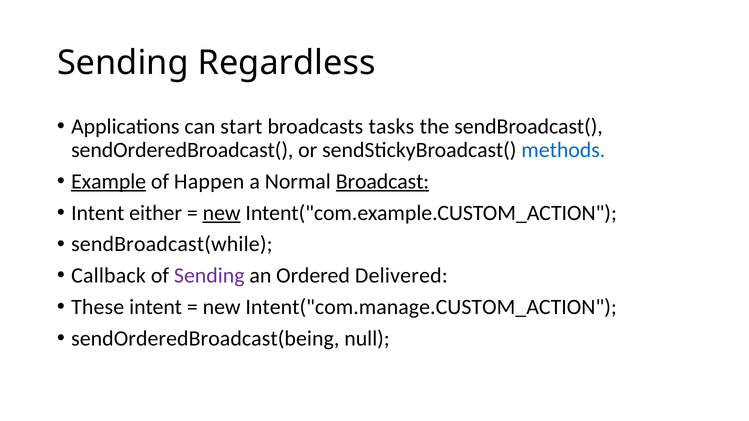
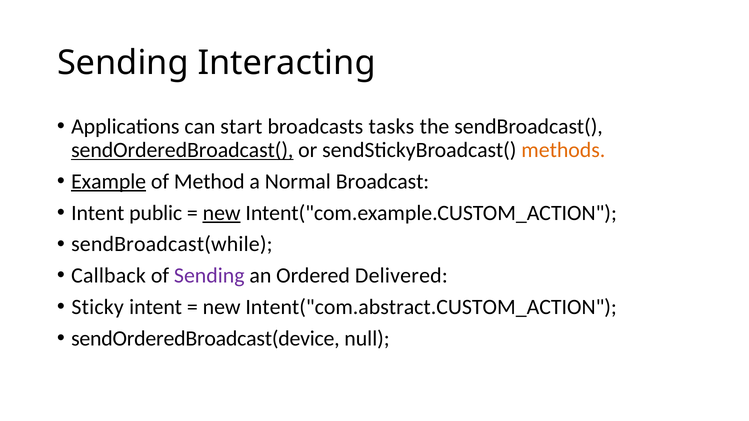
Regardless: Regardless -> Interacting
sendOrderedBroadcast( underline: none -> present
methods colour: blue -> orange
Happen: Happen -> Method
Broadcast underline: present -> none
either: either -> public
These: These -> Sticky
Intent("com.manage.CUSTOM_ACTION: Intent("com.manage.CUSTOM_ACTION -> Intent("com.abstract.CUSTOM_ACTION
sendOrderedBroadcast(being: sendOrderedBroadcast(being -> sendOrderedBroadcast(device
